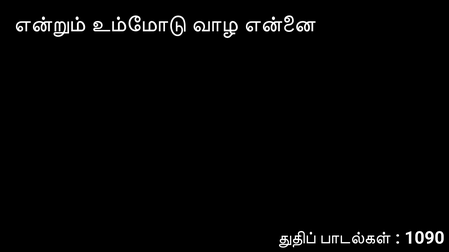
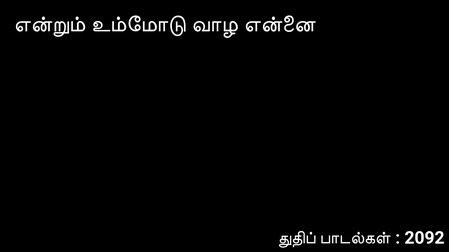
1090: 1090 -> 2092
